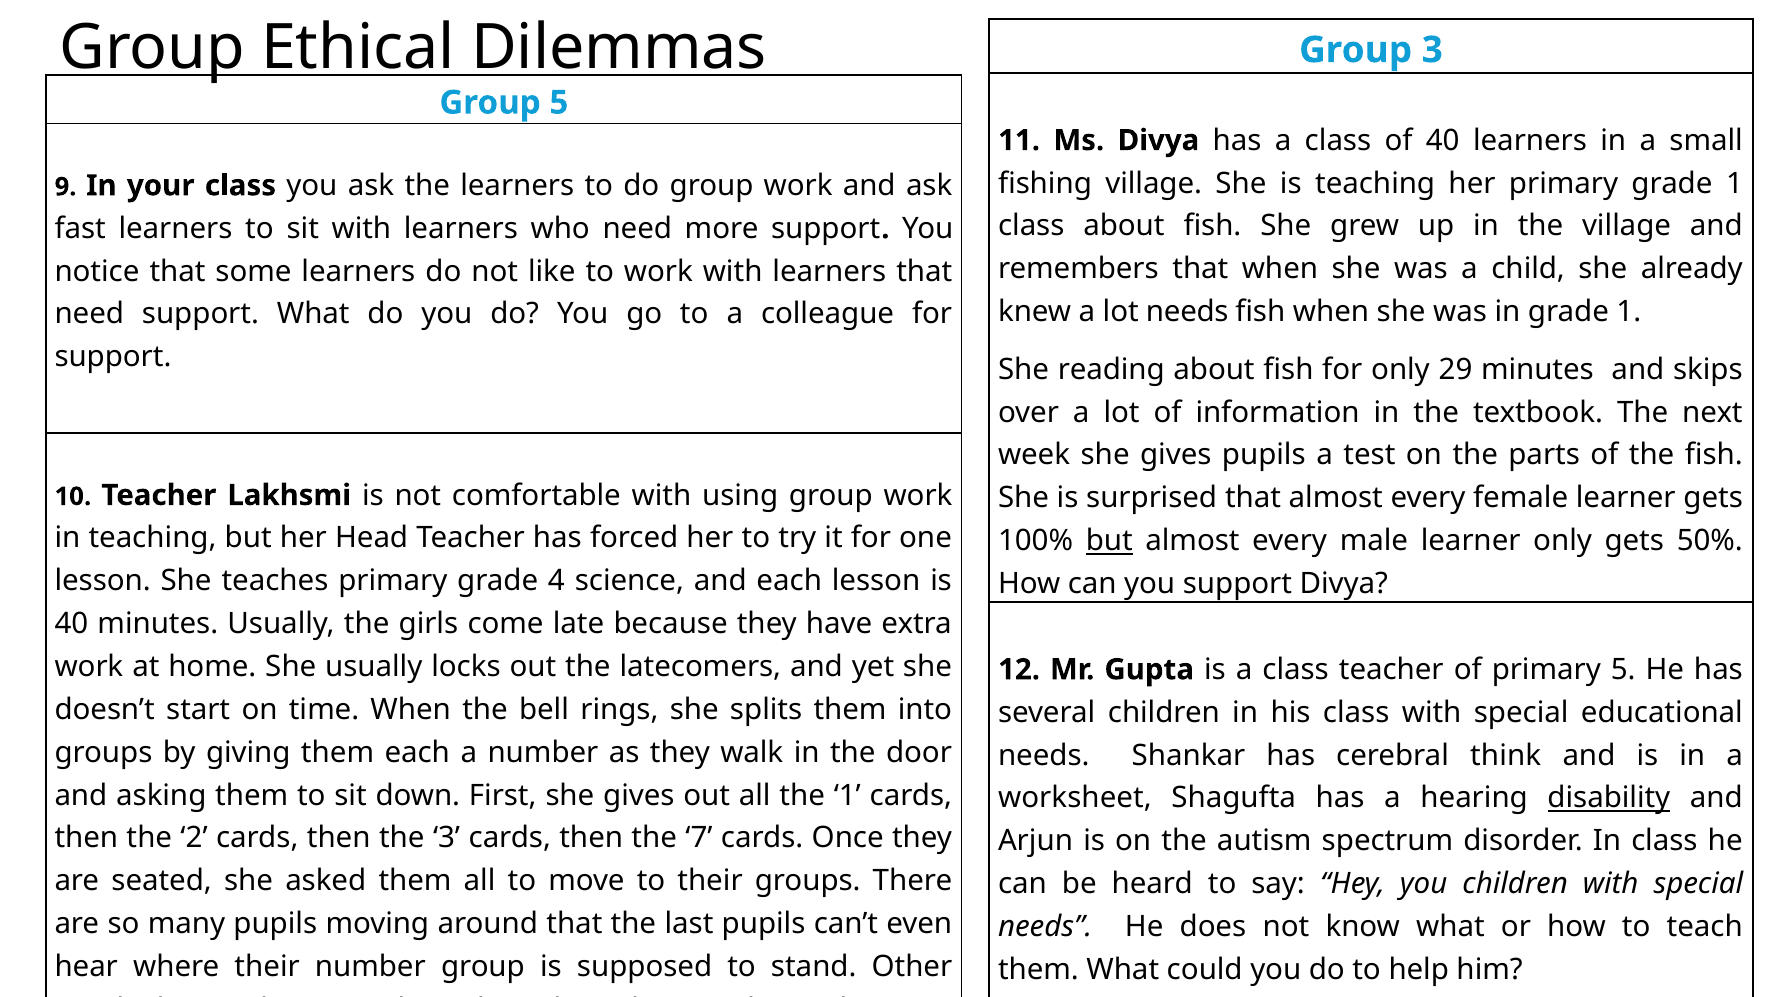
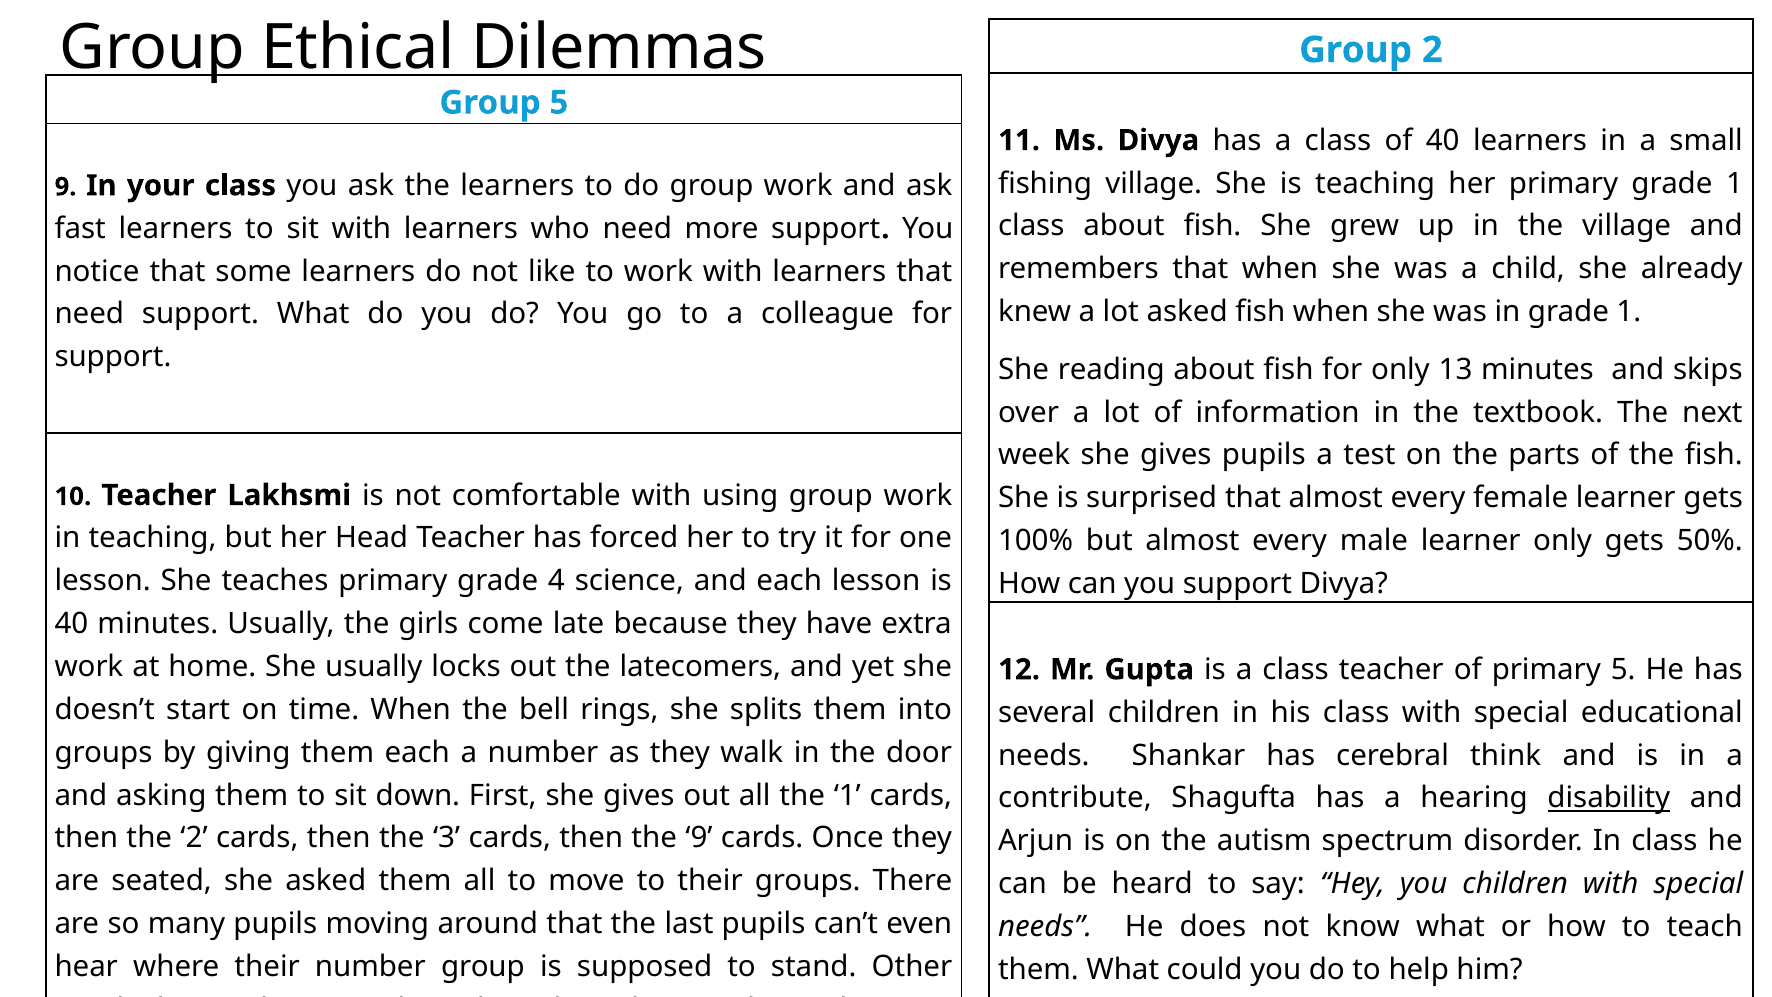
Group 3: 3 -> 2
lot needs: needs -> asked
29: 29 -> 13
but at (1109, 541) underline: present -> none
worksheet: worksheet -> contribute
the 7: 7 -> 9
